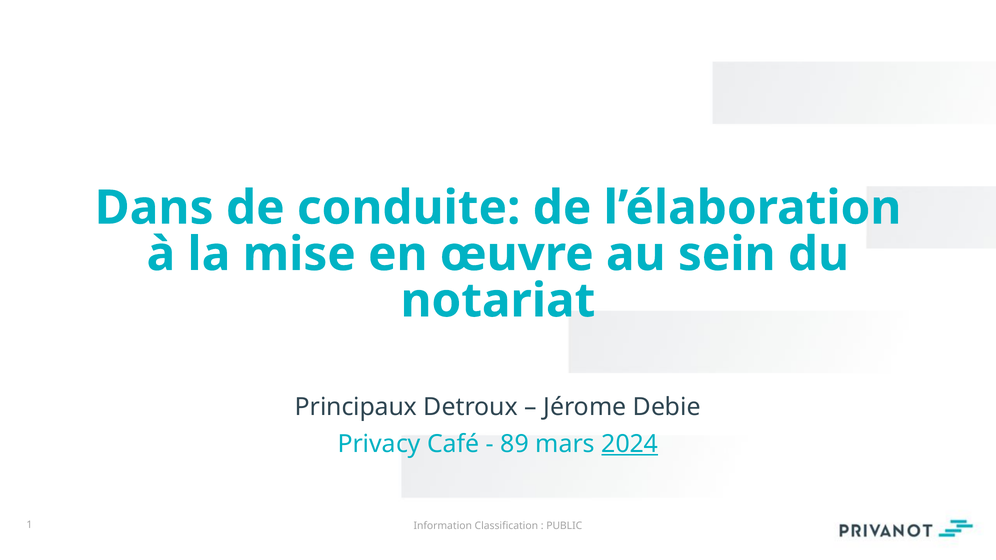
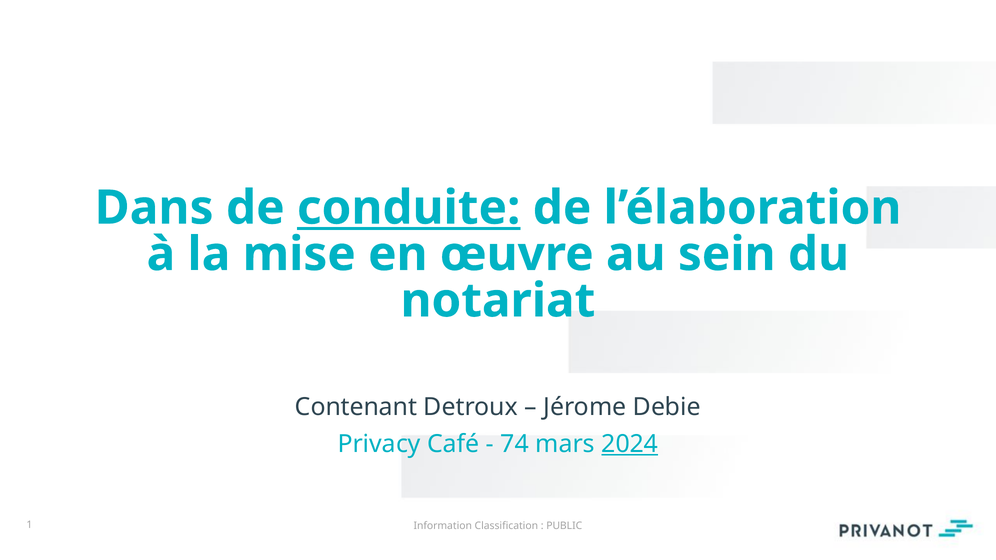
conduite underline: none -> present
Principaux: Principaux -> Contenant
89: 89 -> 74
